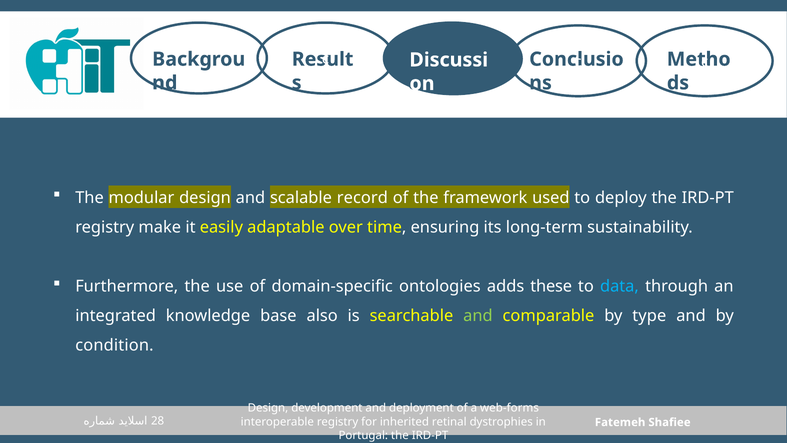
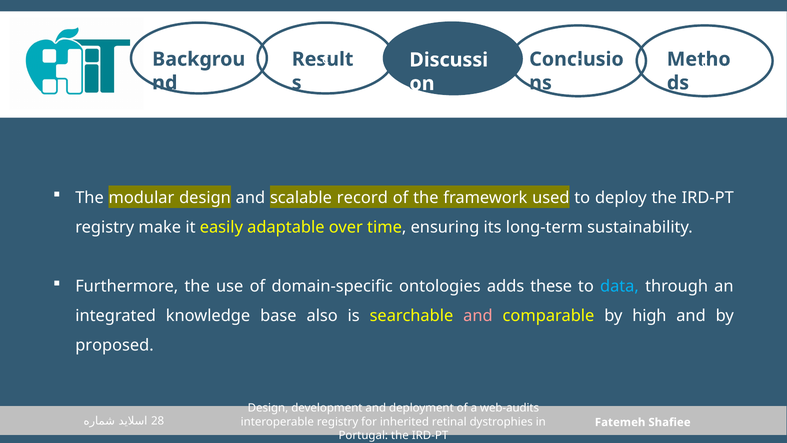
and at (478, 316) colour: light green -> pink
type: type -> high
condition: condition -> proposed
web‑forms: web‑forms -> web‑audits
